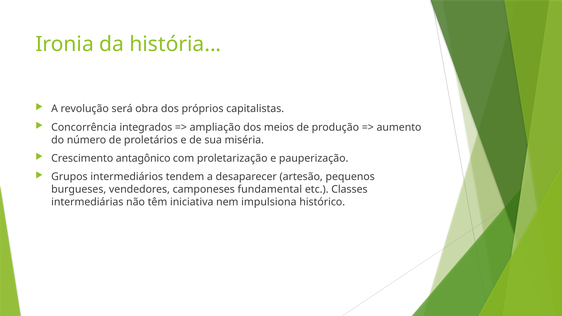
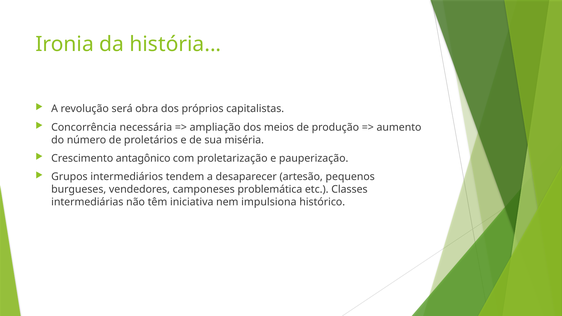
integrados: integrados -> necessária
fundamental: fundamental -> problemática
